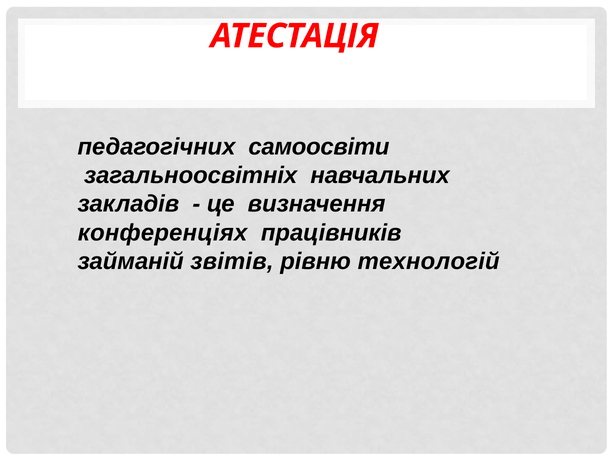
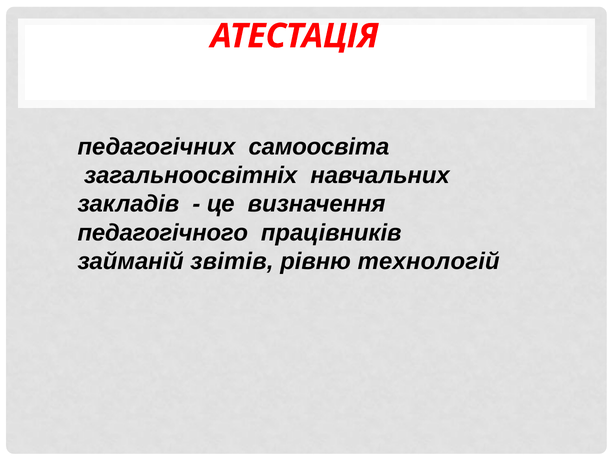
самоосвіти: самоосвіти -> самоосвіта
конференціях: конференціях -> педагогічного
